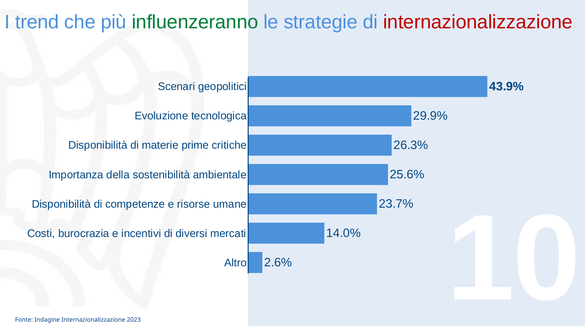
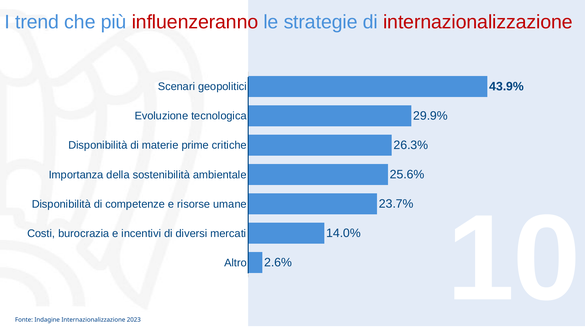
influenzeranno colour: green -> red
